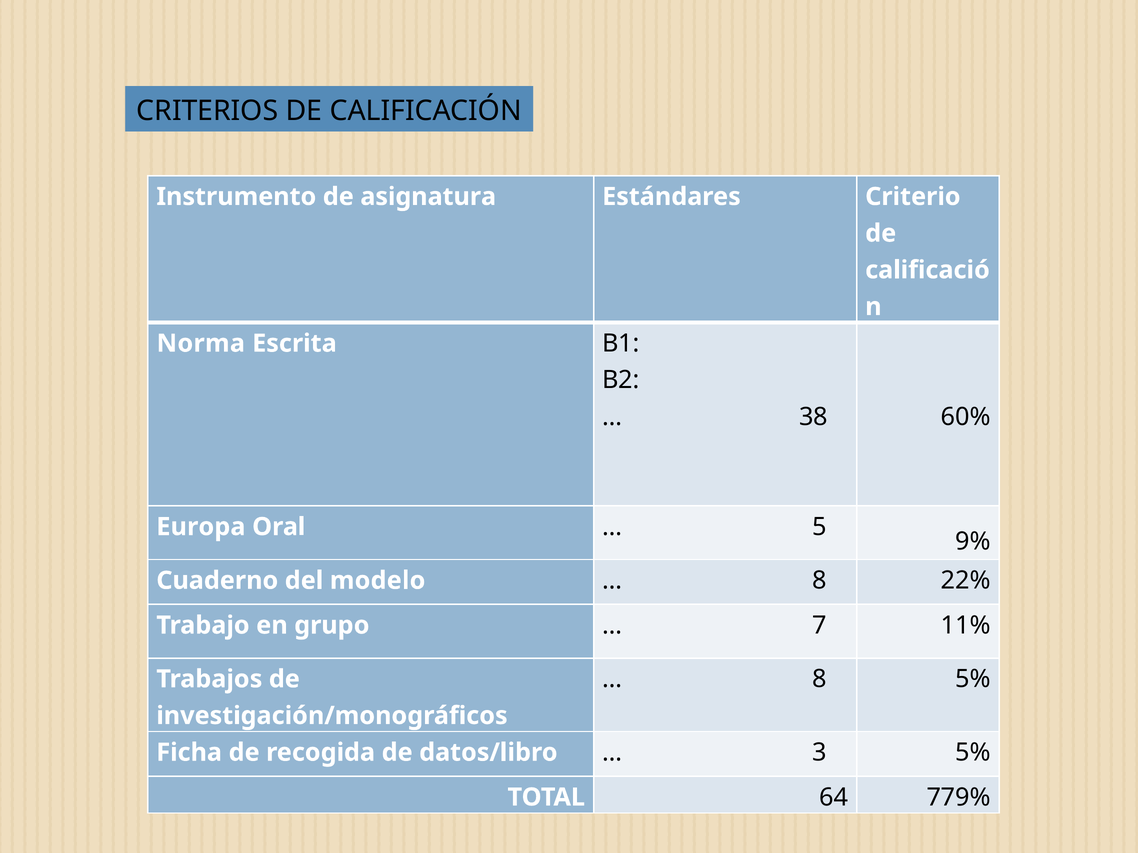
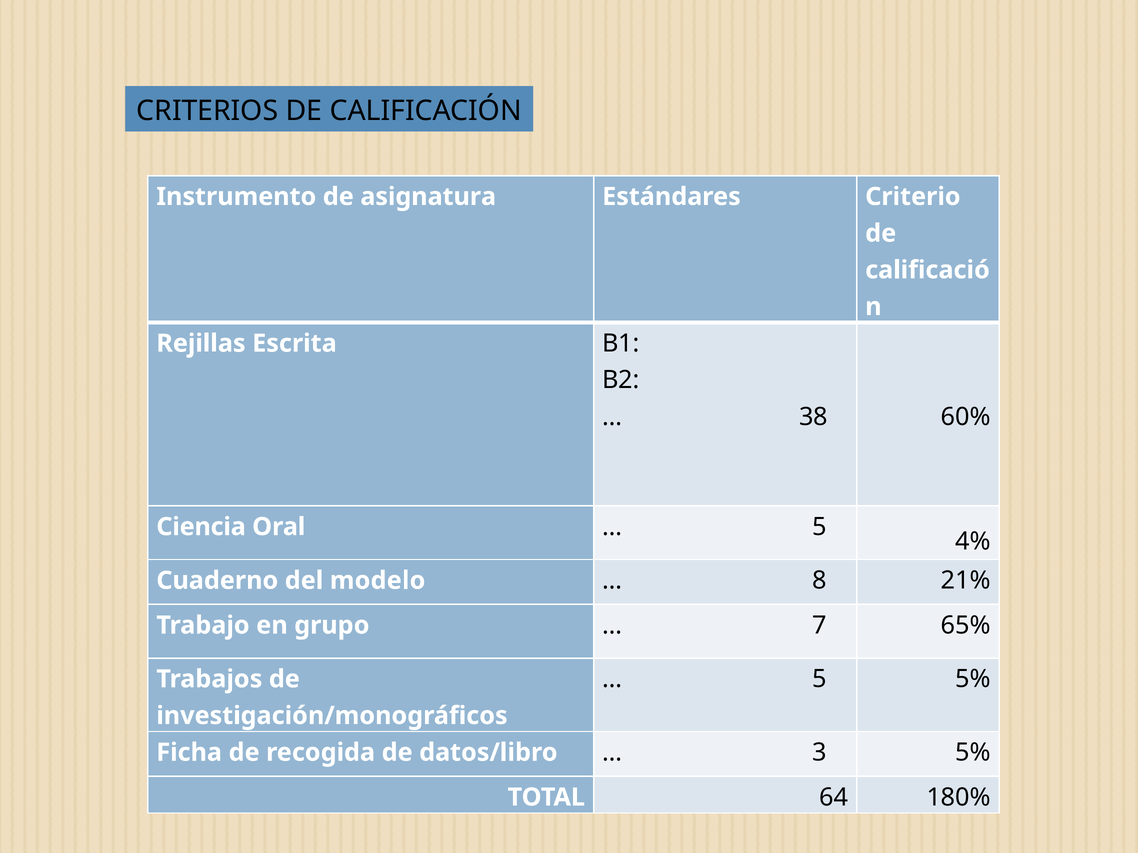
Norma: Norma -> Rejillas
Europa: Europa -> Ciencia
9%: 9% -> 4%
22%: 22% -> 21%
11%: 11% -> 65%
8 at (820, 679): 8 -> 5
779%: 779% -> 180%
